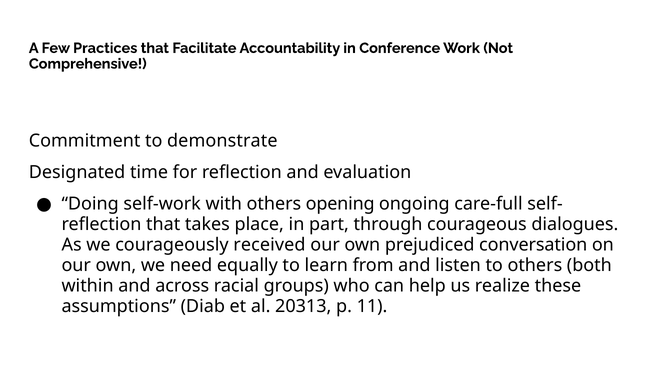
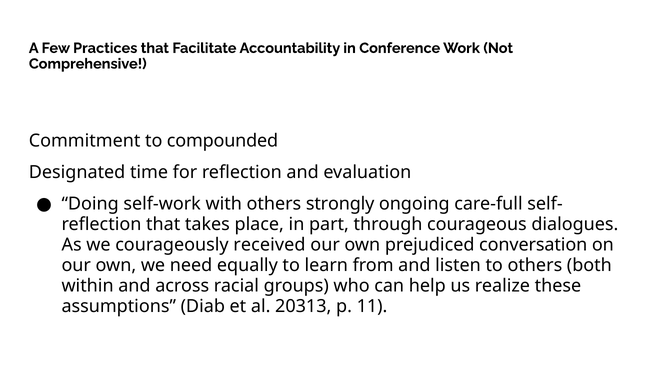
demonstrate: demonstrate -> compounded
opening: opening -> strongly
